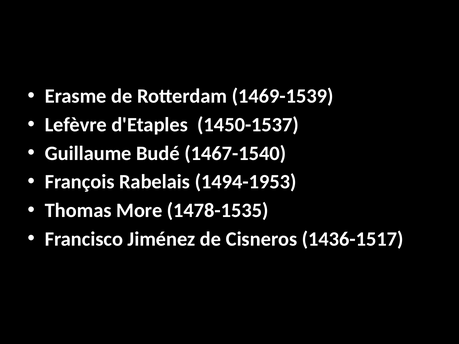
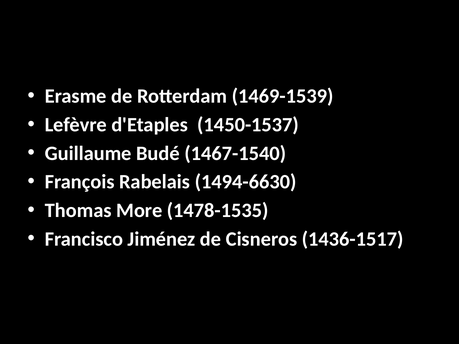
1494-1953: 1494-1953 -> 1494-6630
